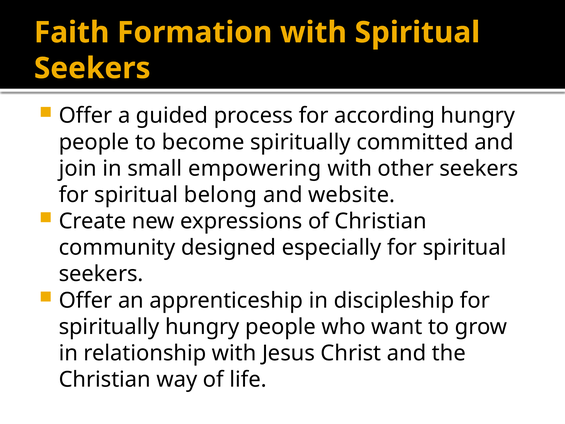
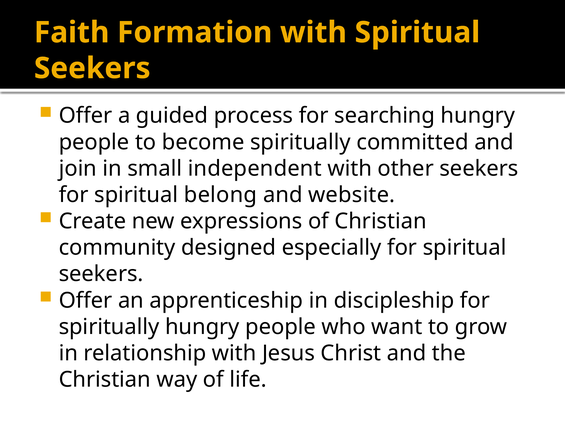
according: according -> searching
empowering: empowering -> independent
